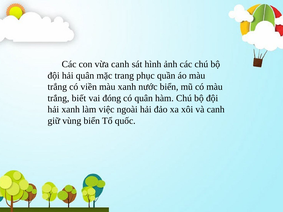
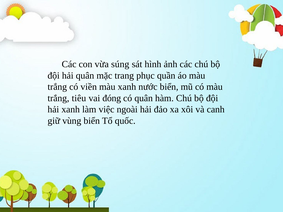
vừa canh: canh -> súng
biết: biết -> tiêu
